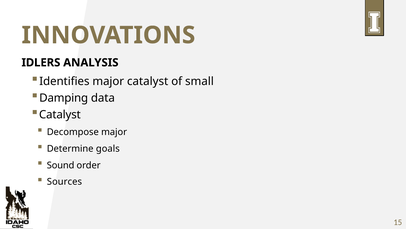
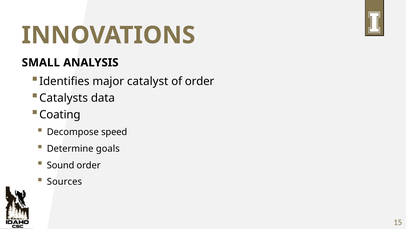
IDLERS: IDLERS -> SMALL
of small: small -> order
Damping: Damping -> Catalysts
Catalyst at (60, 114): Catalyst -> Coating
Decompose major: major -> speed
